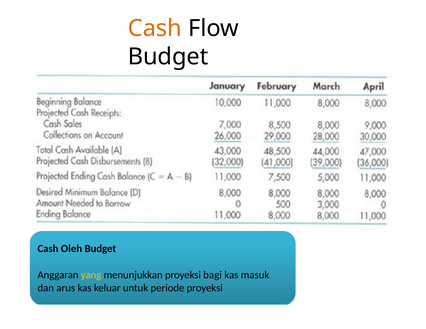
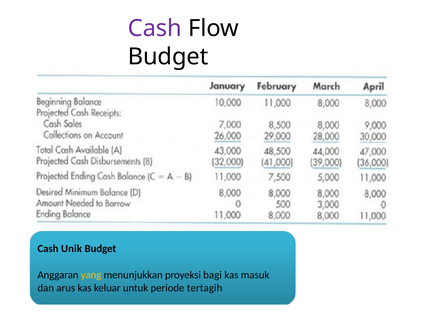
Cash at (155, 28) colour: orange -> purple
Oleh: Oleh -> Unik
periode proyeksi: proyeksi -> tertagih
